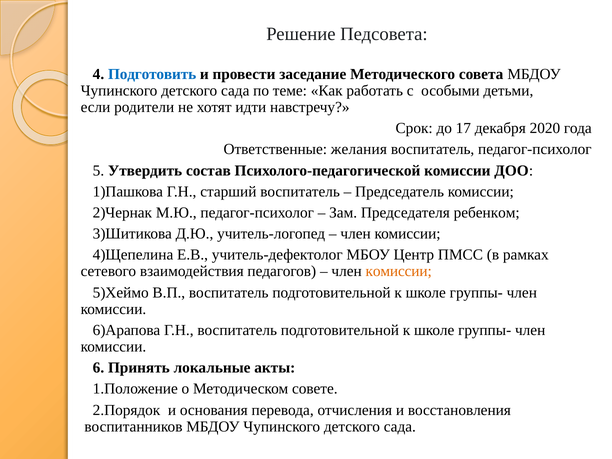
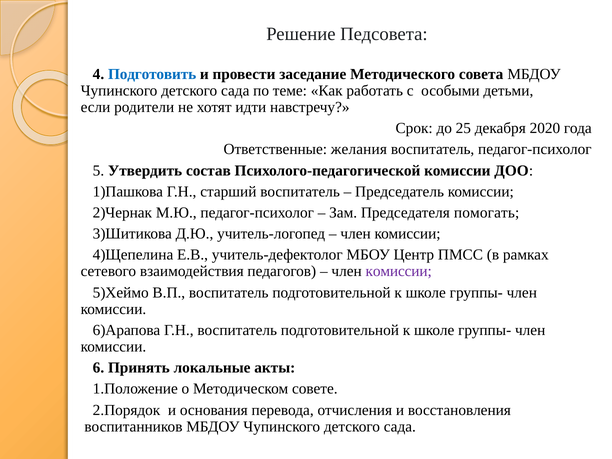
17: 17 -> 25
ребенком: ребенком -> помогать
комиссии at (399, 271) colour: orange -> purple
